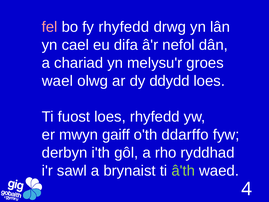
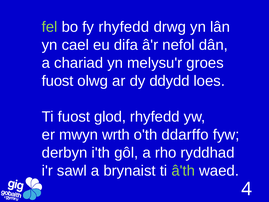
fel colour: pink -> light green
wael at (57, 81): wael -> fuost
fuost loes: loes -> glod
gaiff: gaiff -> wrth
